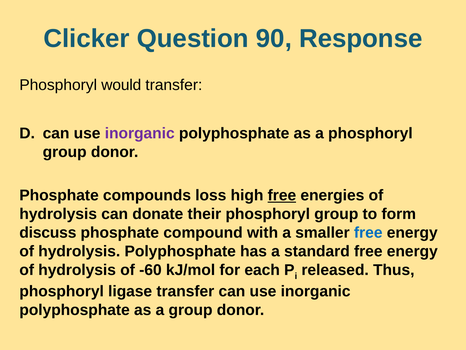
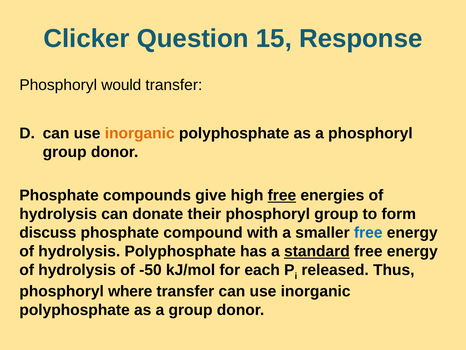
90: 90 -> 15
inorganic at (140, 133) colour: purple -> orange
loss: loss -> give
standard underline: none -> present
-60: -60 -> -50
ligase: ligase -> where
